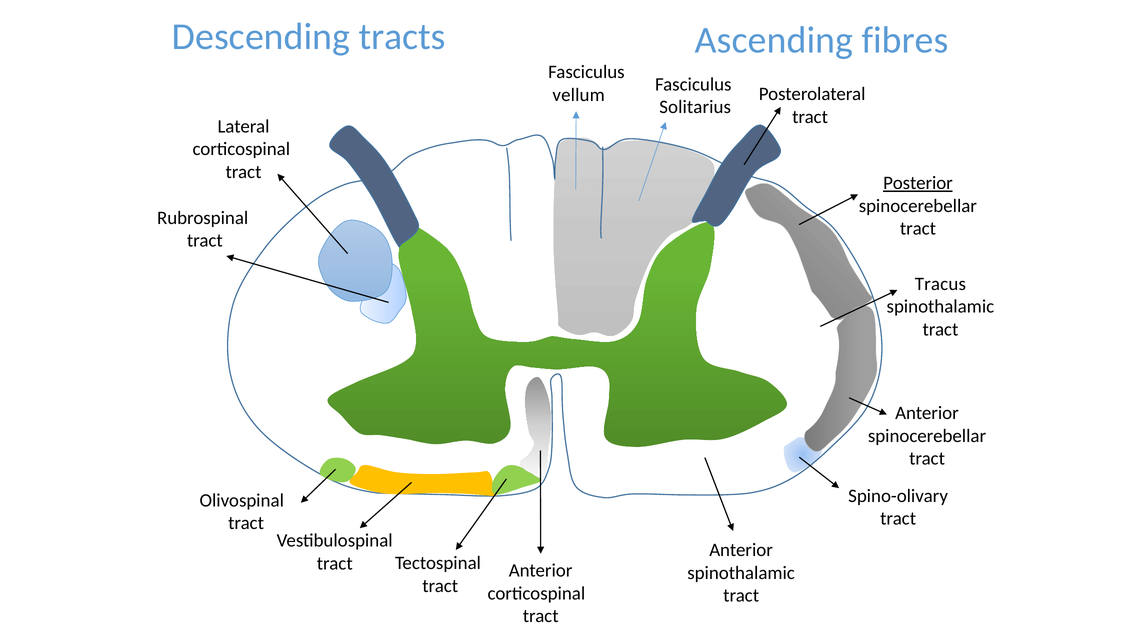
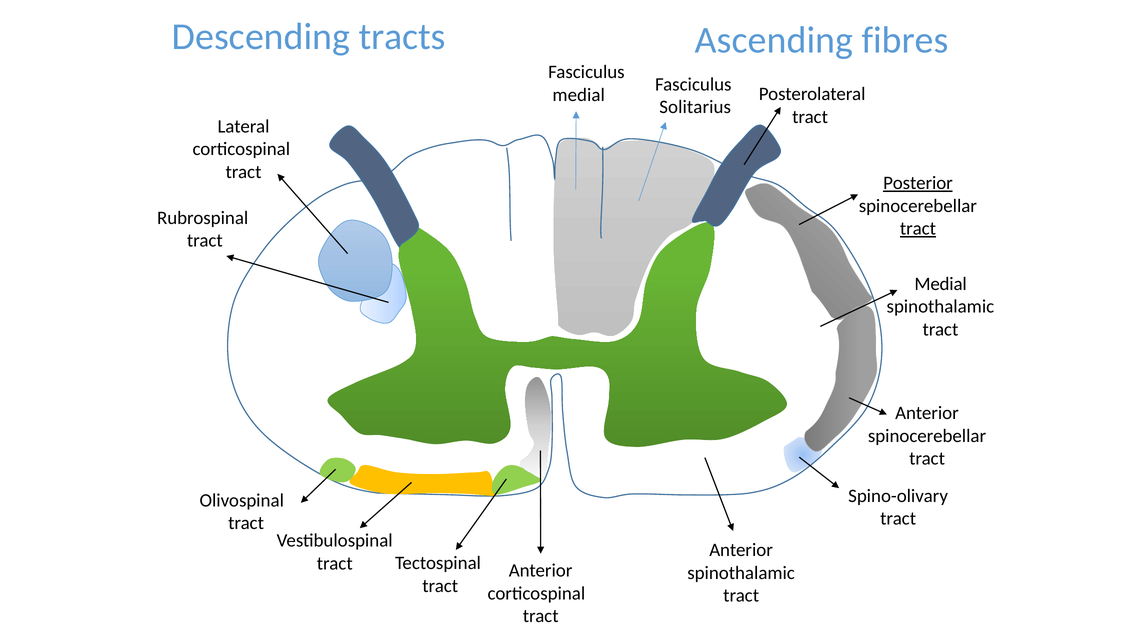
vellum at (579, 95): vellum -> medial
tract at (918, 229) underline: none -> present
Tracus at (940, 284): Tracus -> Medial
